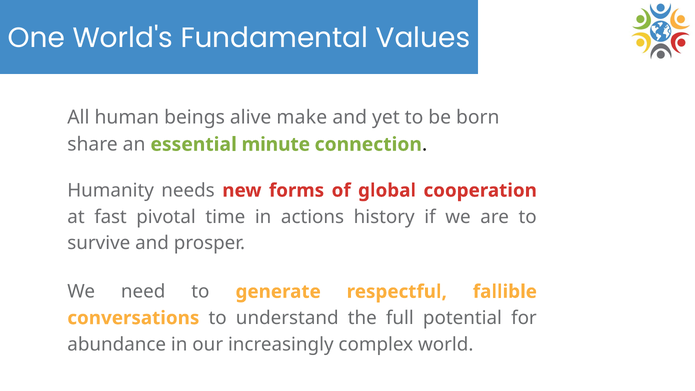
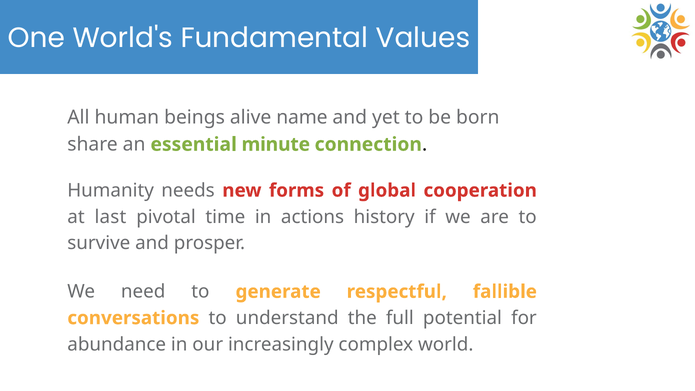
make: make -> name
fast: fast -> last
